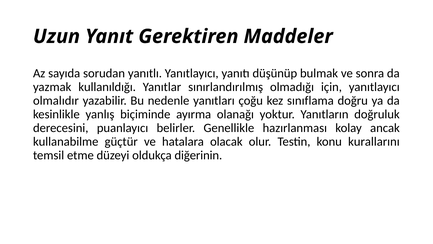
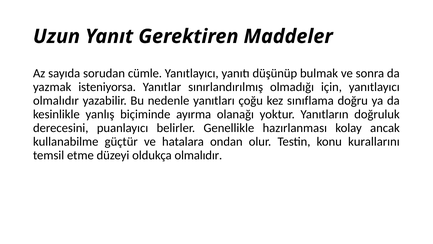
yanıtlı: yanıtlı -> cümle
kullanıldığı: kullanıldığı -> isteniyorsa
olacak: olacak -> ondan
oldukça diğerinin: diğerinin -> olmalıdır
